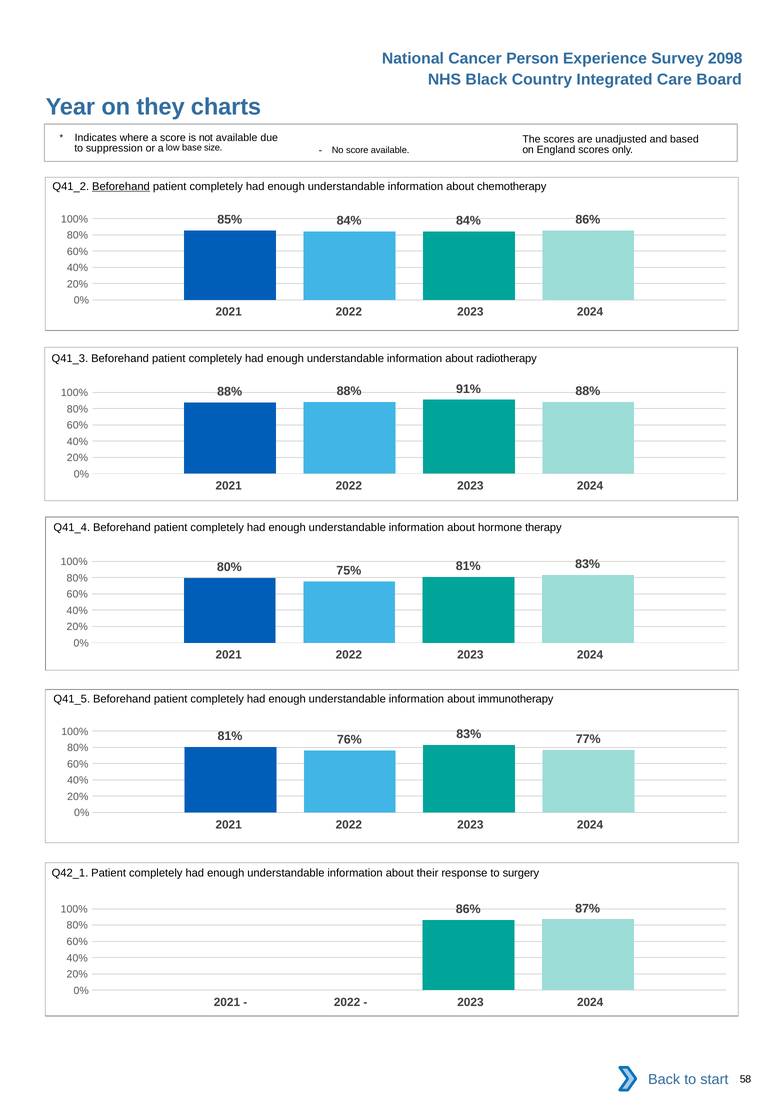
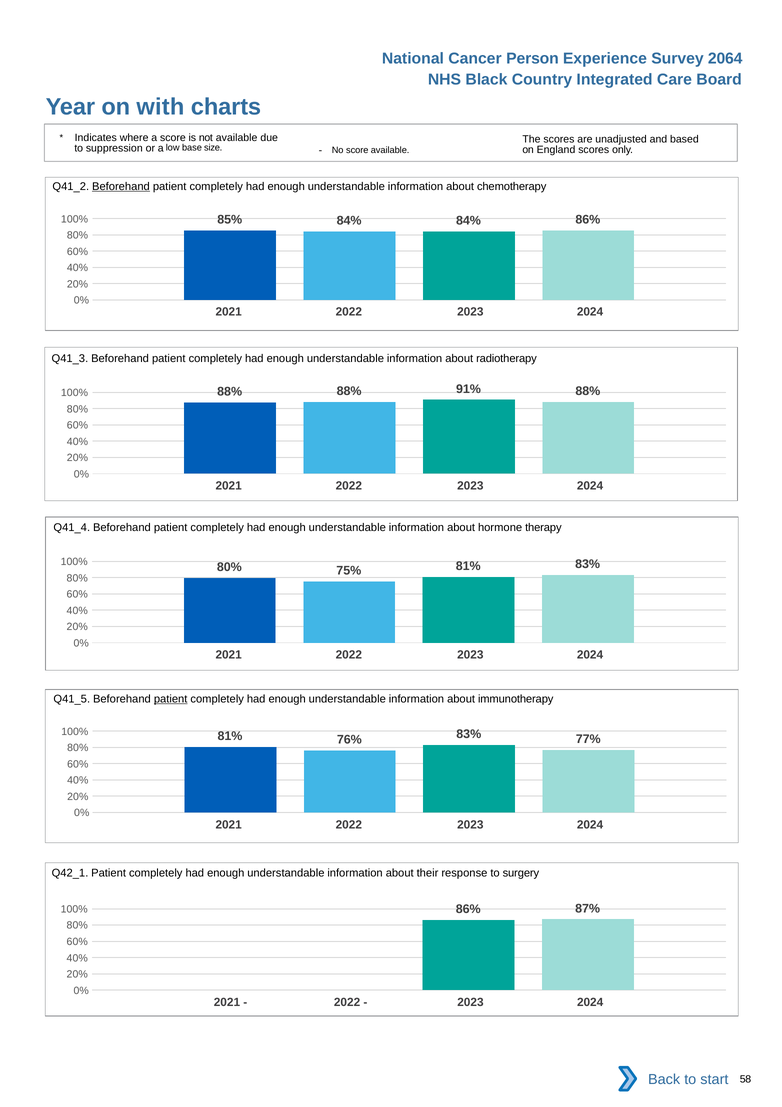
2098: 2098 -> 2064
they: they -> with
patient at (171, 699) underline: none -> present
